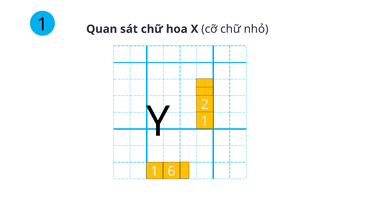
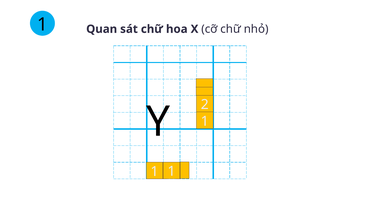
6 at (172, 171): 6 -> 1
